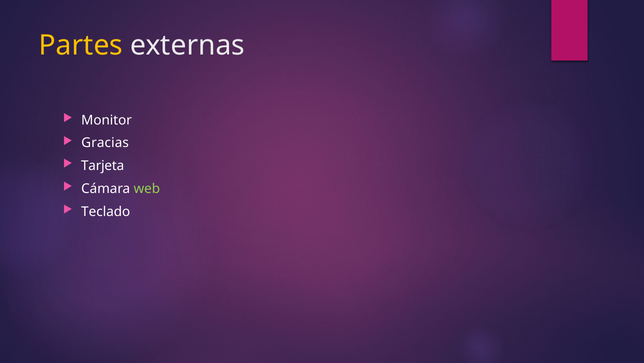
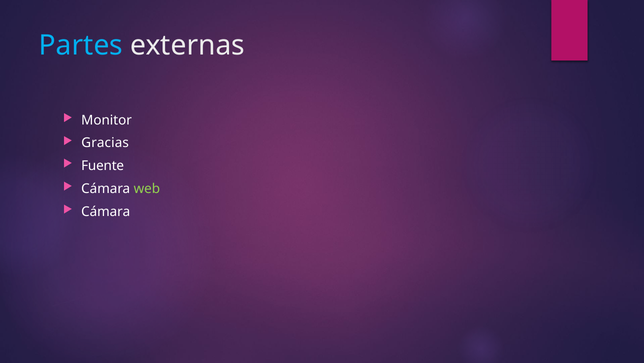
Partes colour: yellow -> light blue
Tarjeta: Tarjeta -> Fuente
Teclado at (106, 211): Teclado -> Cámara
